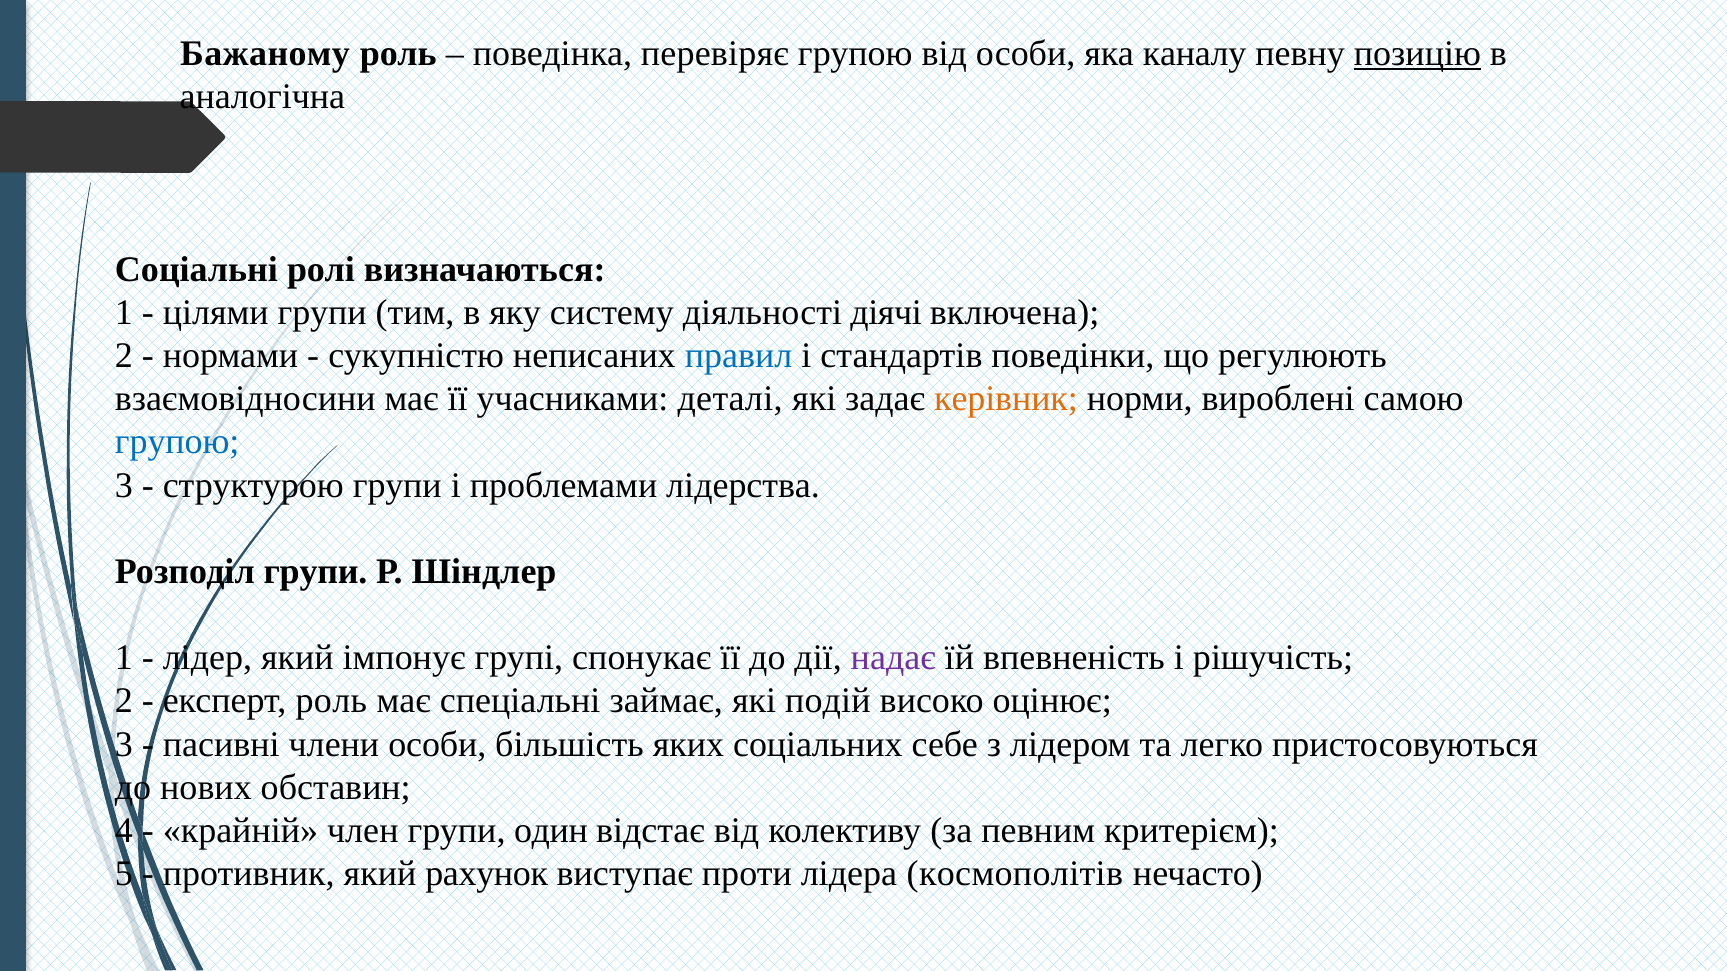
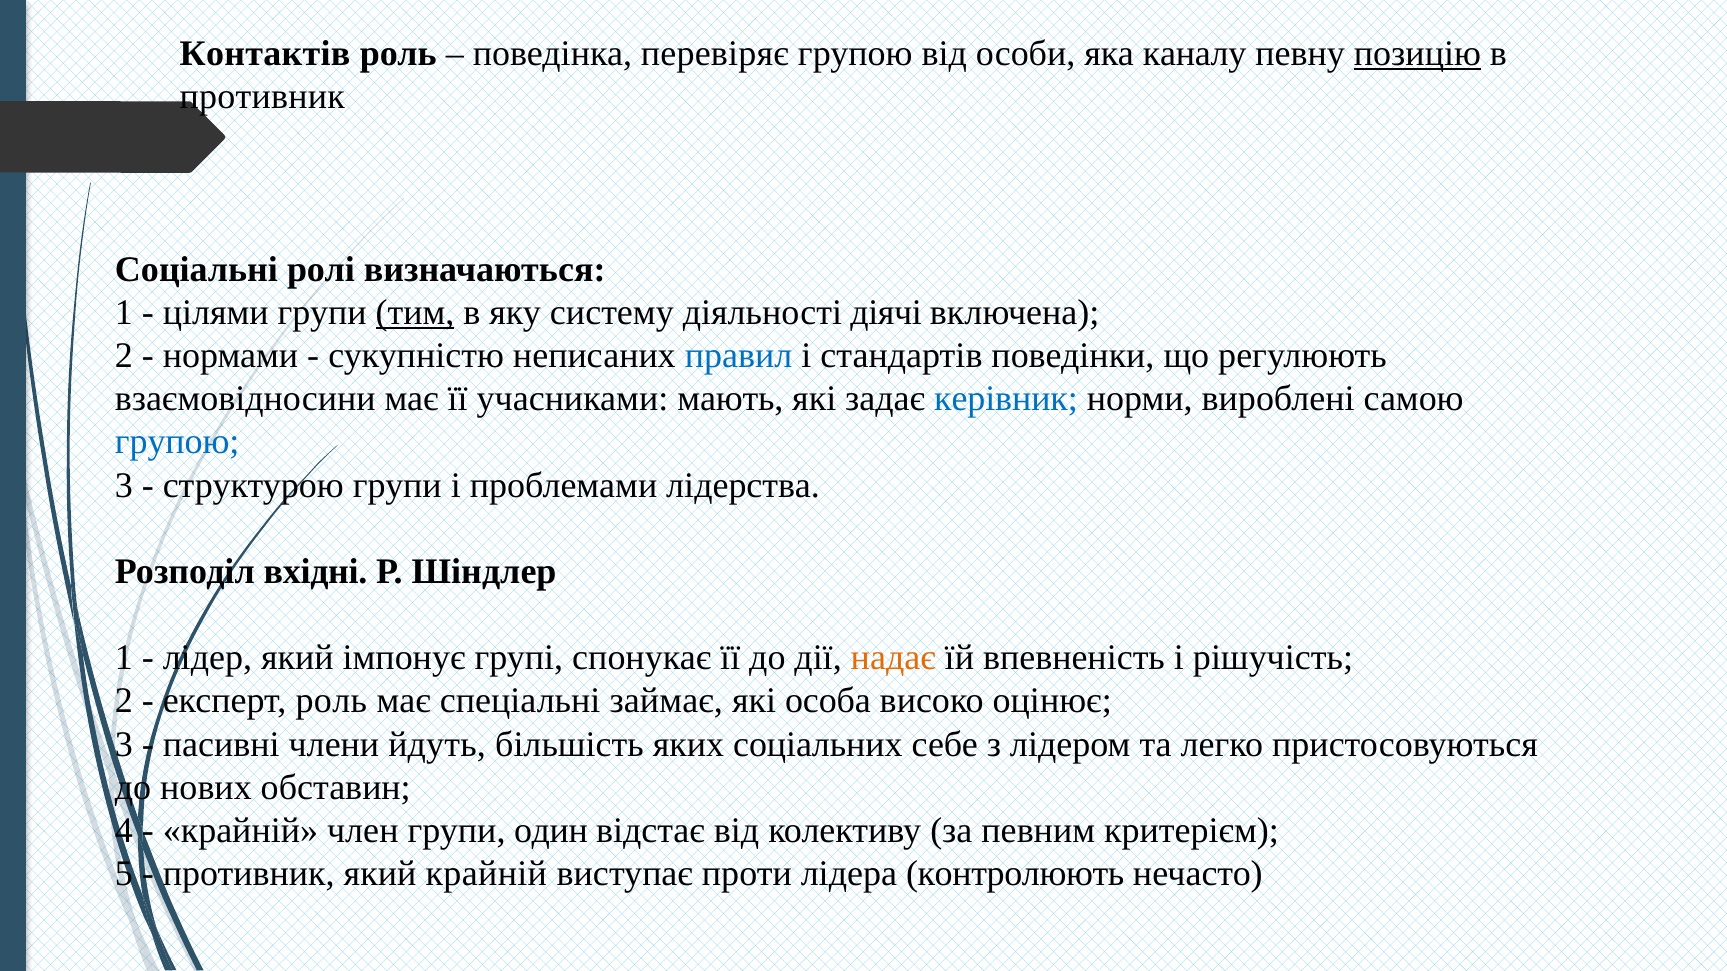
Бажаному: Бажаному -> Контактів
аналогічна at (262, 97): аналогічна -> противник
тим underline: none -> present
деталі: деталі -> мають
керівник colour: orange -> blue
Розподіл групи: групи -> вхідні
надає colour: purple -> orange
подій: подій -> особа
члени особи: особи -> йдуть
який рахунок: рахунок -> крайній
космополітів: космополітів -> контролюють
